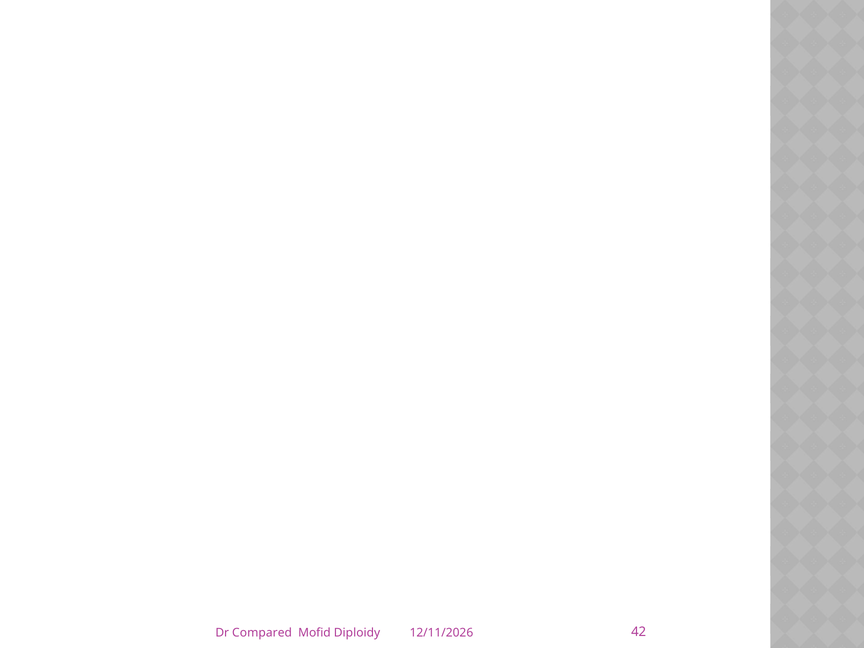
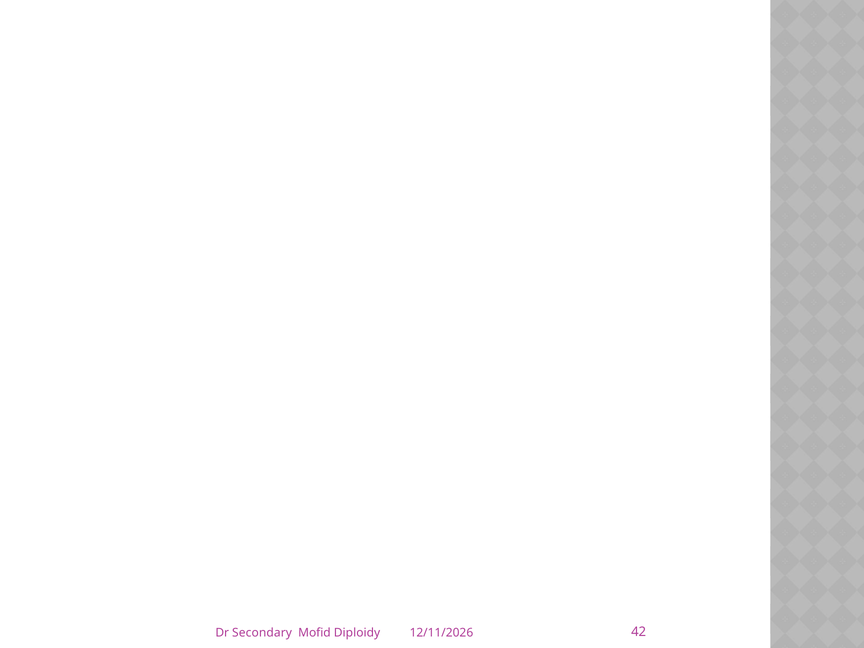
Compared: Compared -> Secondary
